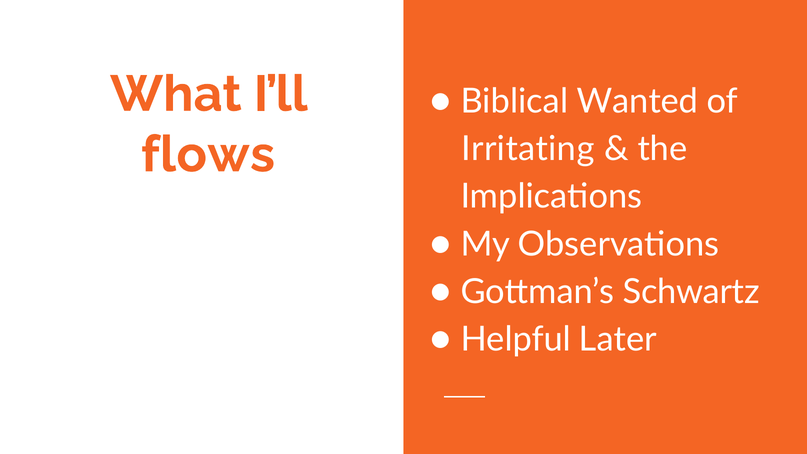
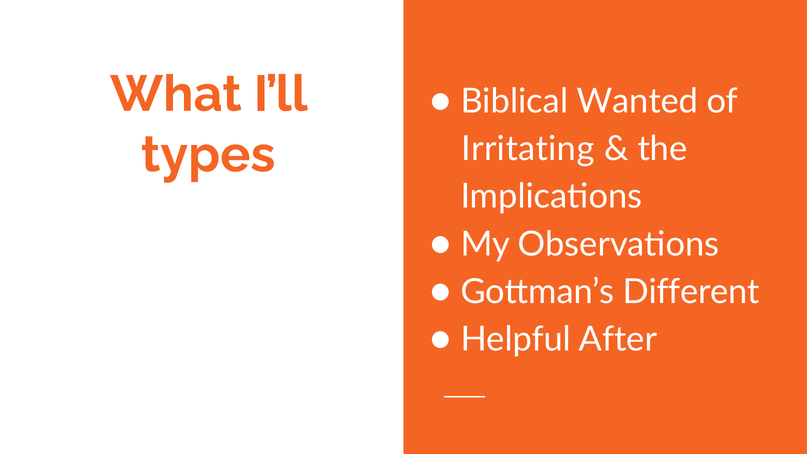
flows: flows -> types
Schwartz: Schwartz -> Different
Later: Later -> After
